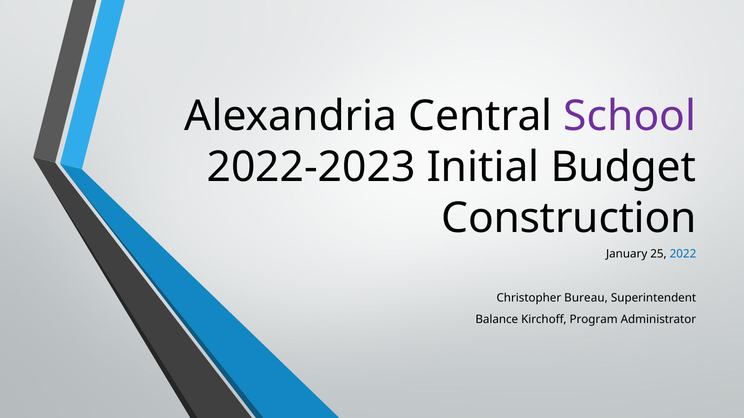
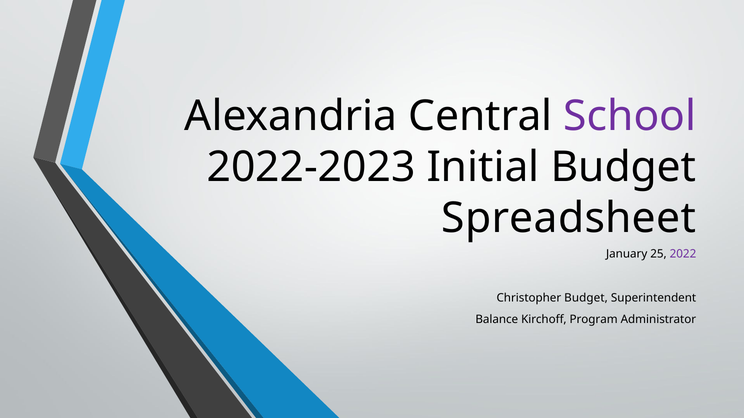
Construction: Construction -> Spreadsheet
2022 colour: blue -> purple
Christopher Bureau: Bureau -> Budget
